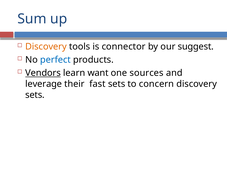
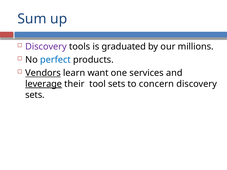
Discovery at (46, 47) colour: orange -> purple
connector: connector -> graduated
suggest: suggest -> millions
sources: sources -> services
leverage underline: none -> present
fast: fast -> tool
